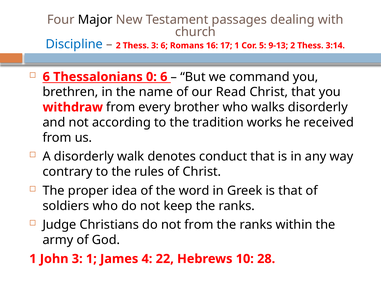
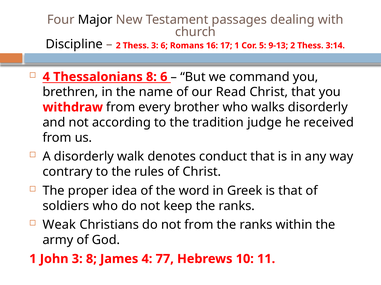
Discipline colour: blue -> black
6 at (46, 77): 6 -> 4
Thessalonians 0: 0 -> 8
works: works -> judge
Judge: Judge -> Weak
3 1: 1 -> 8
22: 22 -> 77
28: 28 -> 11
